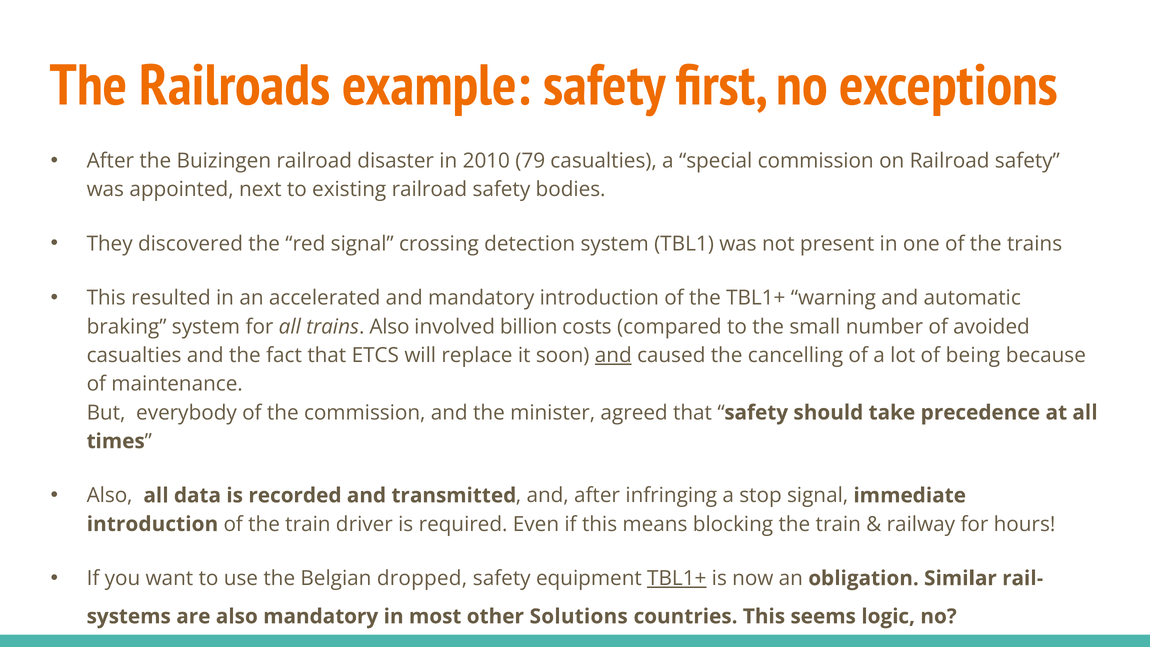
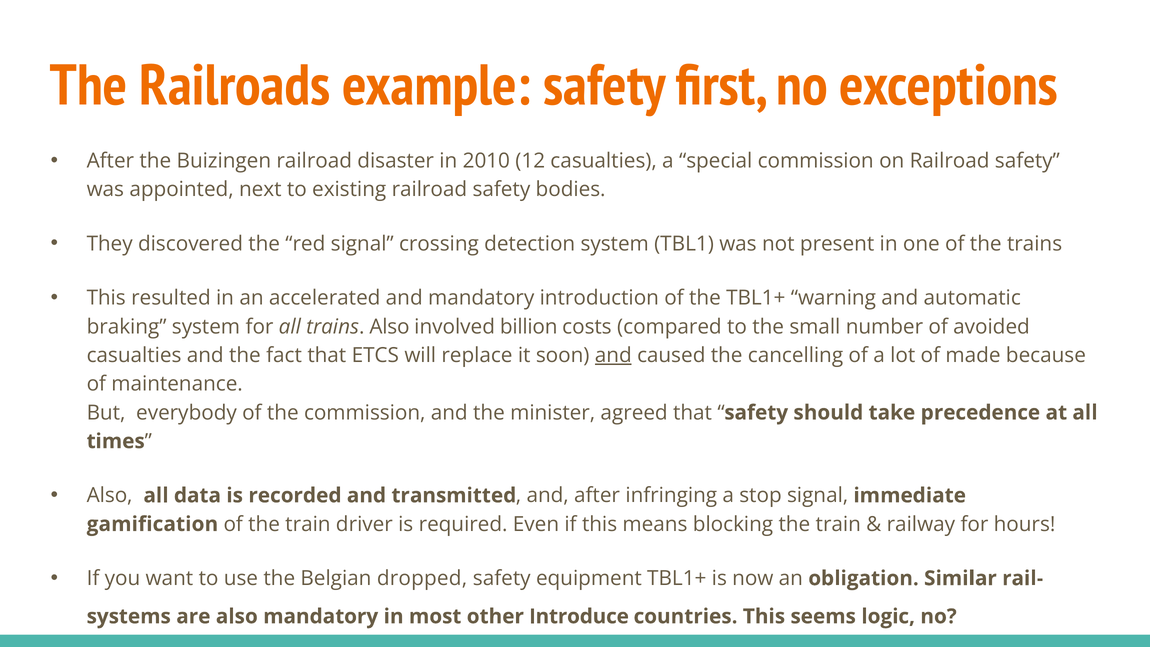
79: 79 -> 12
being: being -> made
introduction at (152, 524): introduction -> gamification
TBL1+ at (677, 578) underline: present -> none
Solutions: Solutions -> Introduce
